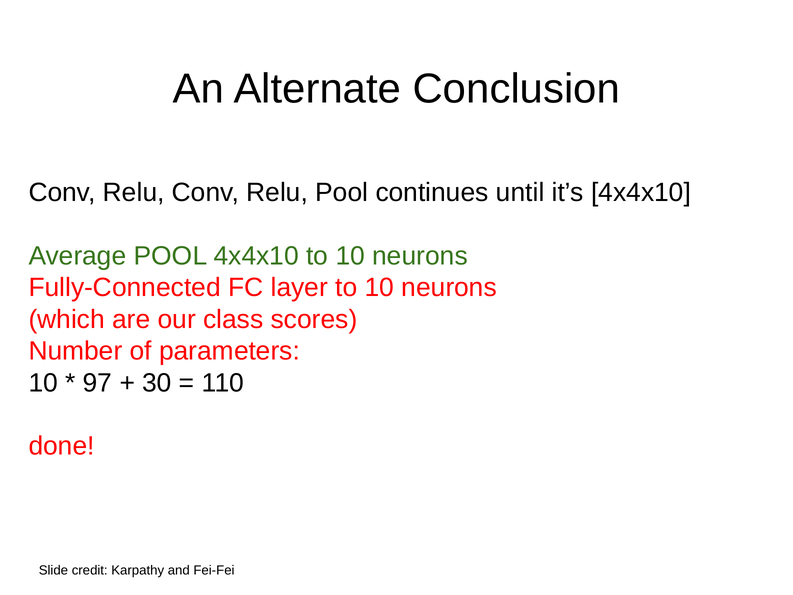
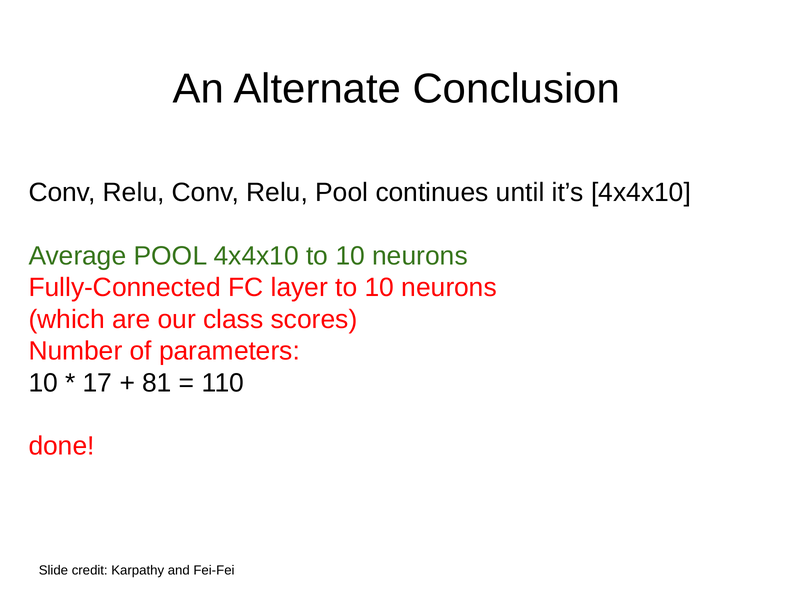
97: 97 -> 17
30: 30 -> 81
